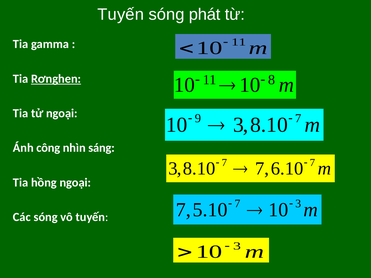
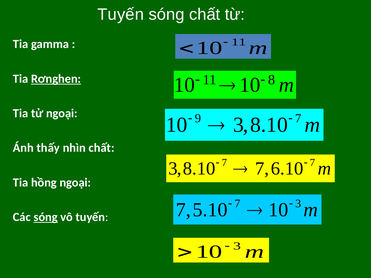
sóng phát: phát -> chất
công: công -> thấy
nhìn sáng: sáng -> chất
sóng at (46, 217) underline: none -> present
